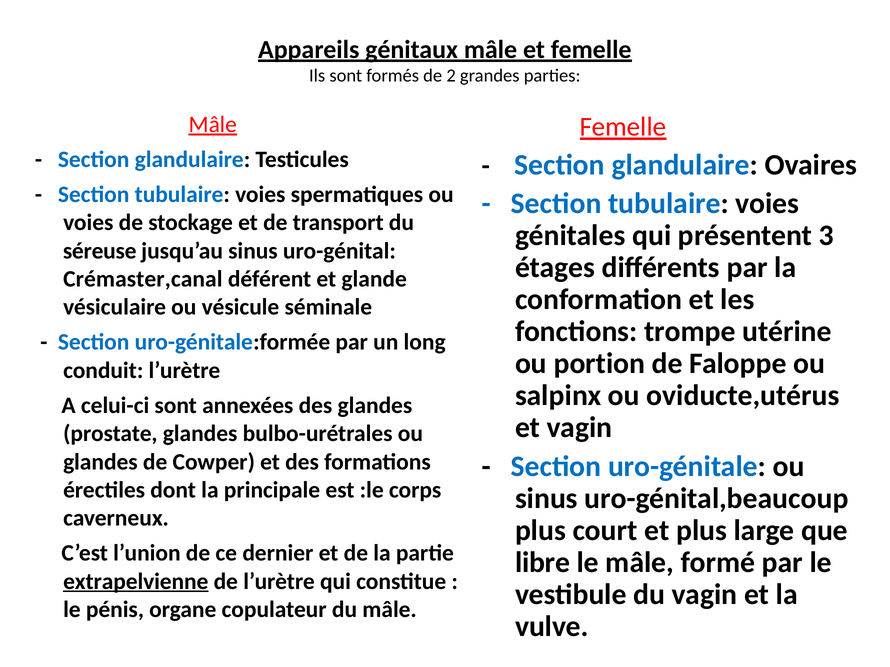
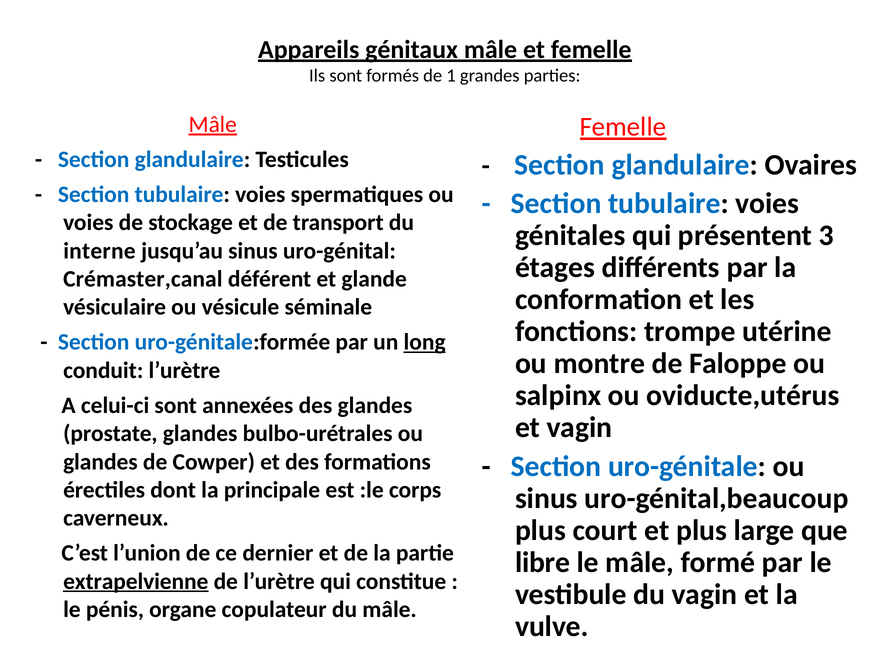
2: 2 -> 1
séreuse: séreuse -> interne
long underline: none -> present
portion: portion -> montre
